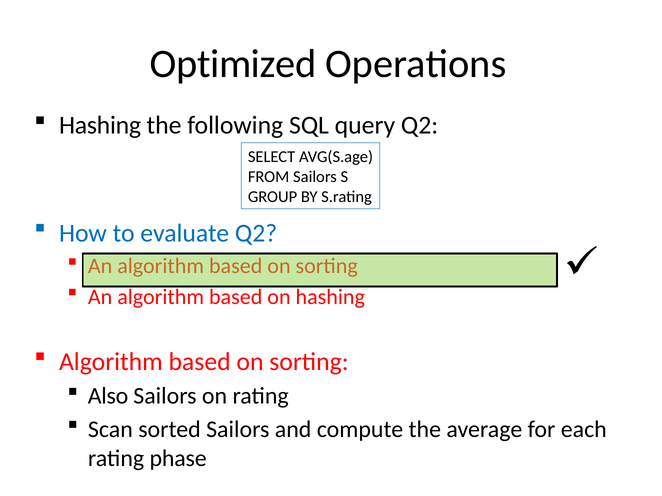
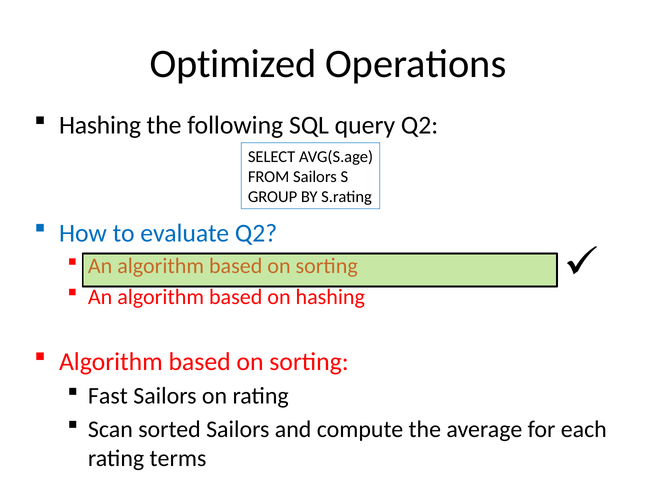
Also: Also -> Fast
phase: phase -> terms
